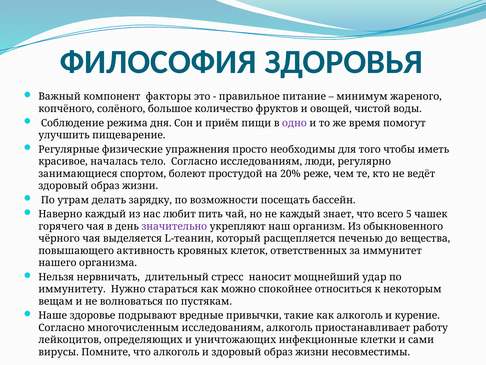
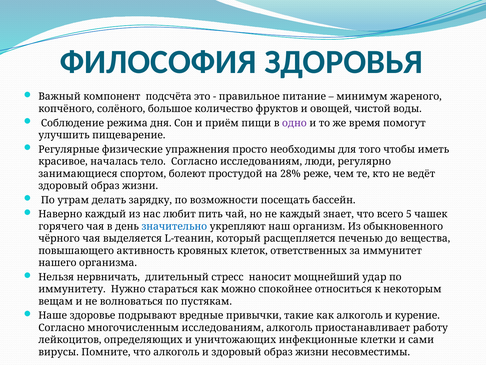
факторы: факторы -> подсчёта
20%: 20% -> 28%
значительно colour: purple -> blue
